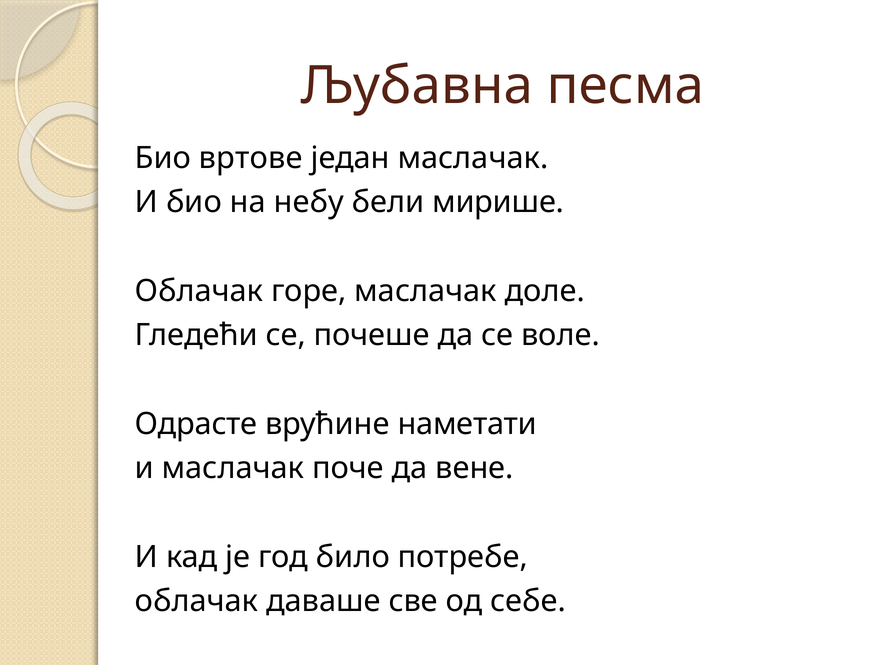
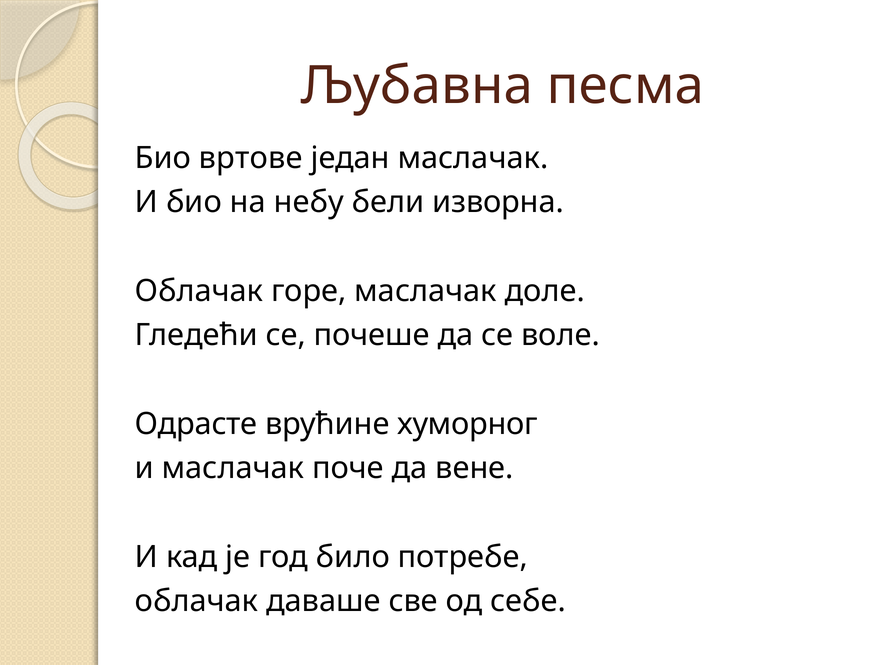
мирише: мирише -> изворна
наметати: наметати -> хуморног
